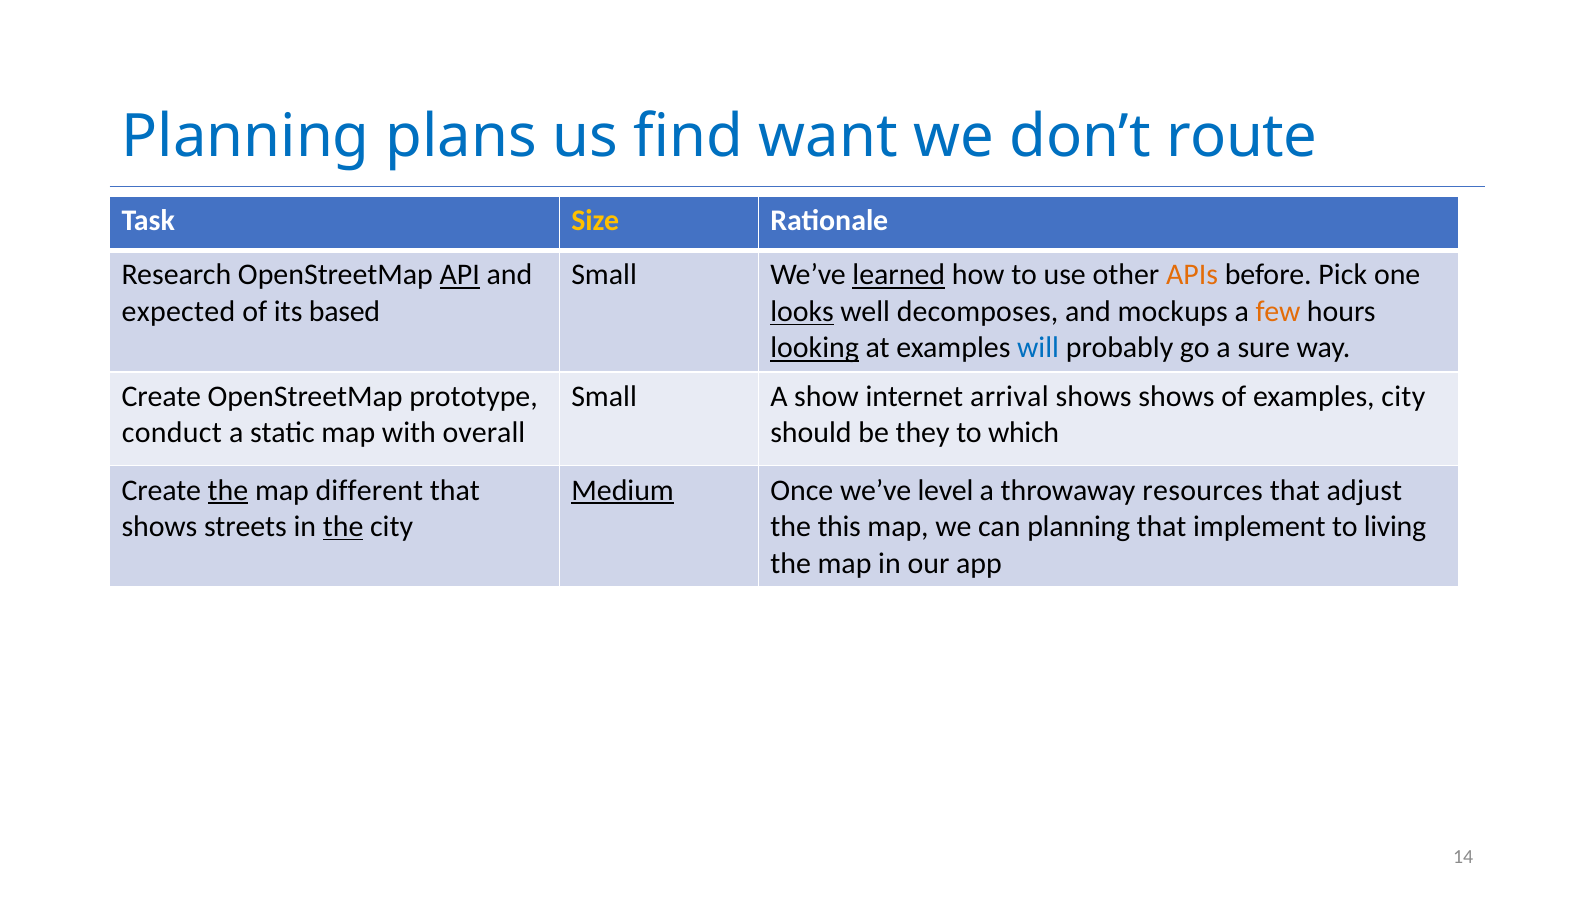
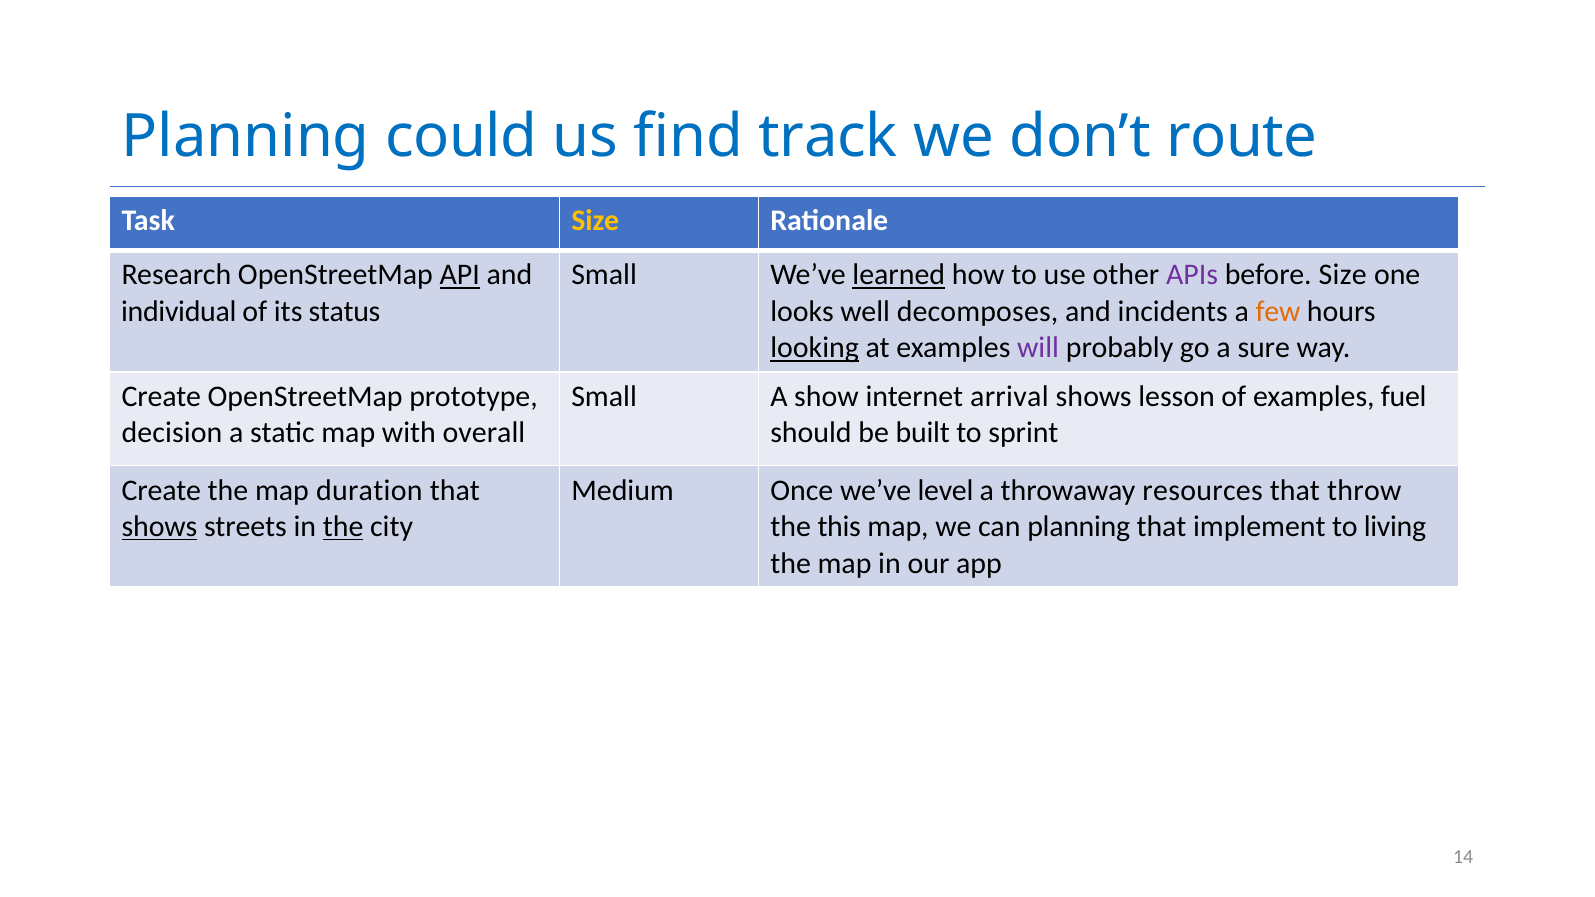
plans: plans -> could
want: want -> track
APIs colour: orange -> purple
before Pick: Pick -> Size
expected: expected -> individual
based: based -> status
looks underline: present -> none
mockups: mockups -> incidents
will colour: blue -> purple
shows shows: shows -> lesson
examples city: city -> fuel
conduct: conduct -> decision
they: they -> built
which: which -> sprint
the at (228, 490) underline: present -> none
different: different -> duration
Medium underline: present -> none
adjust: adjust -> throw
shows at (159, 527) underline: none -> present
